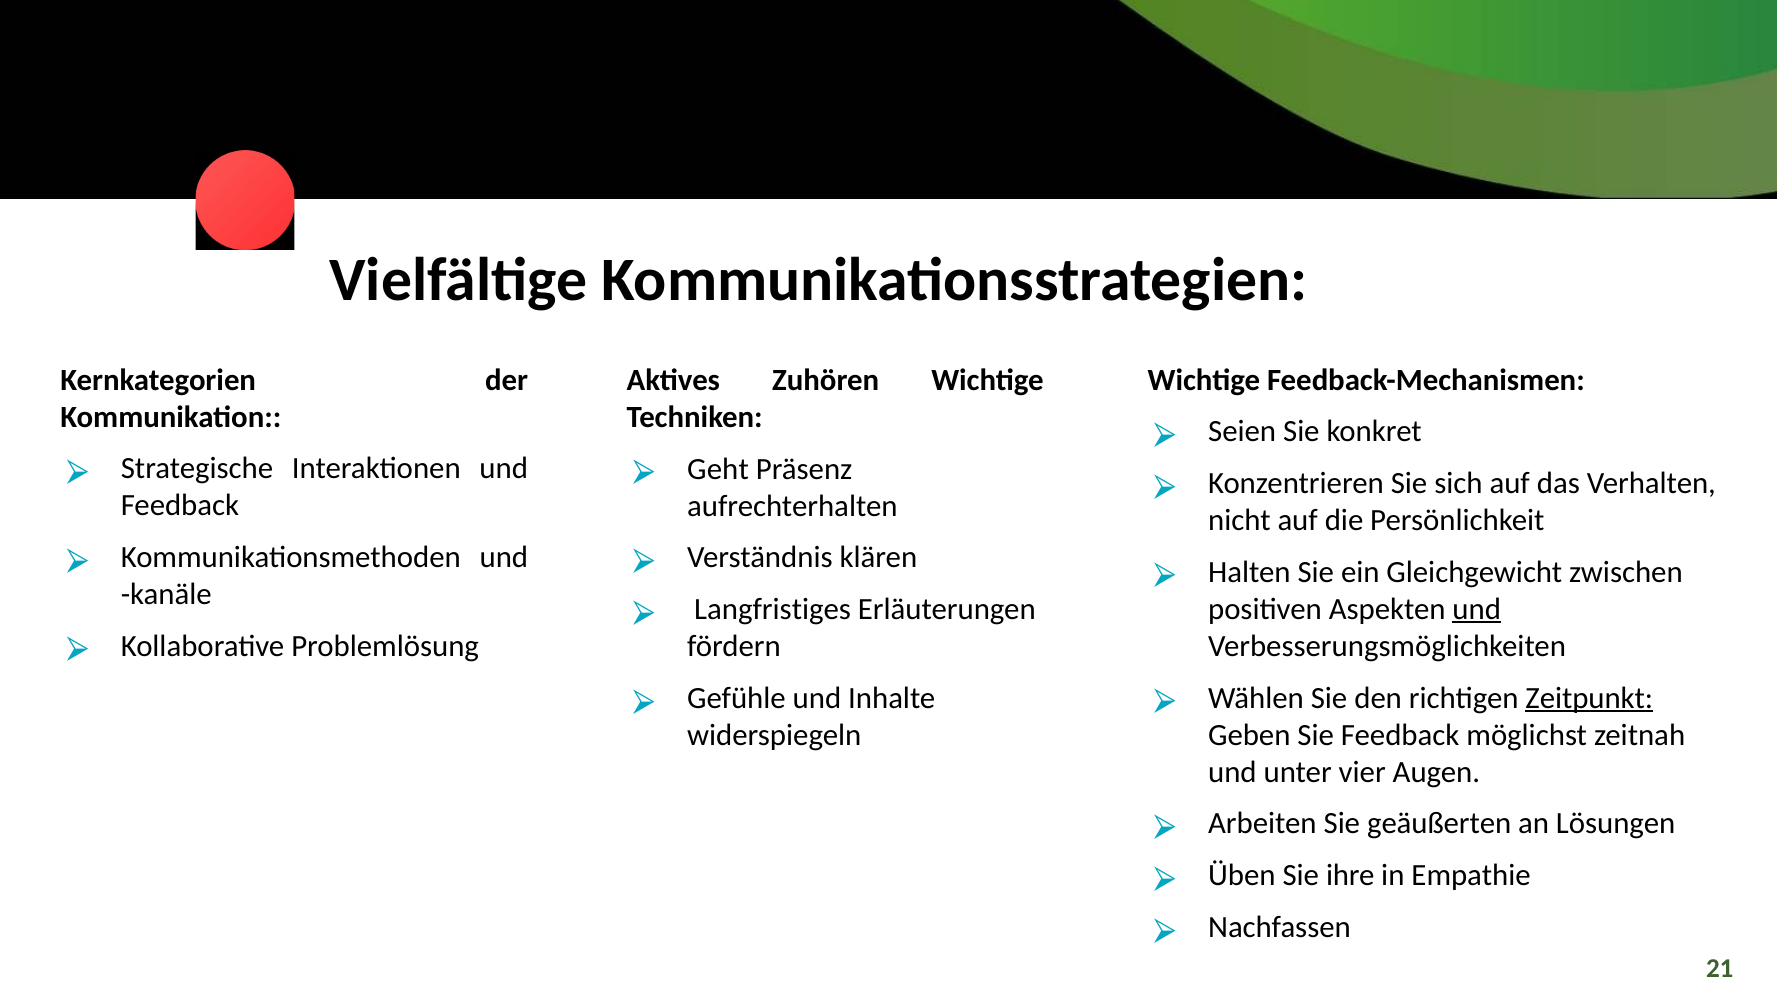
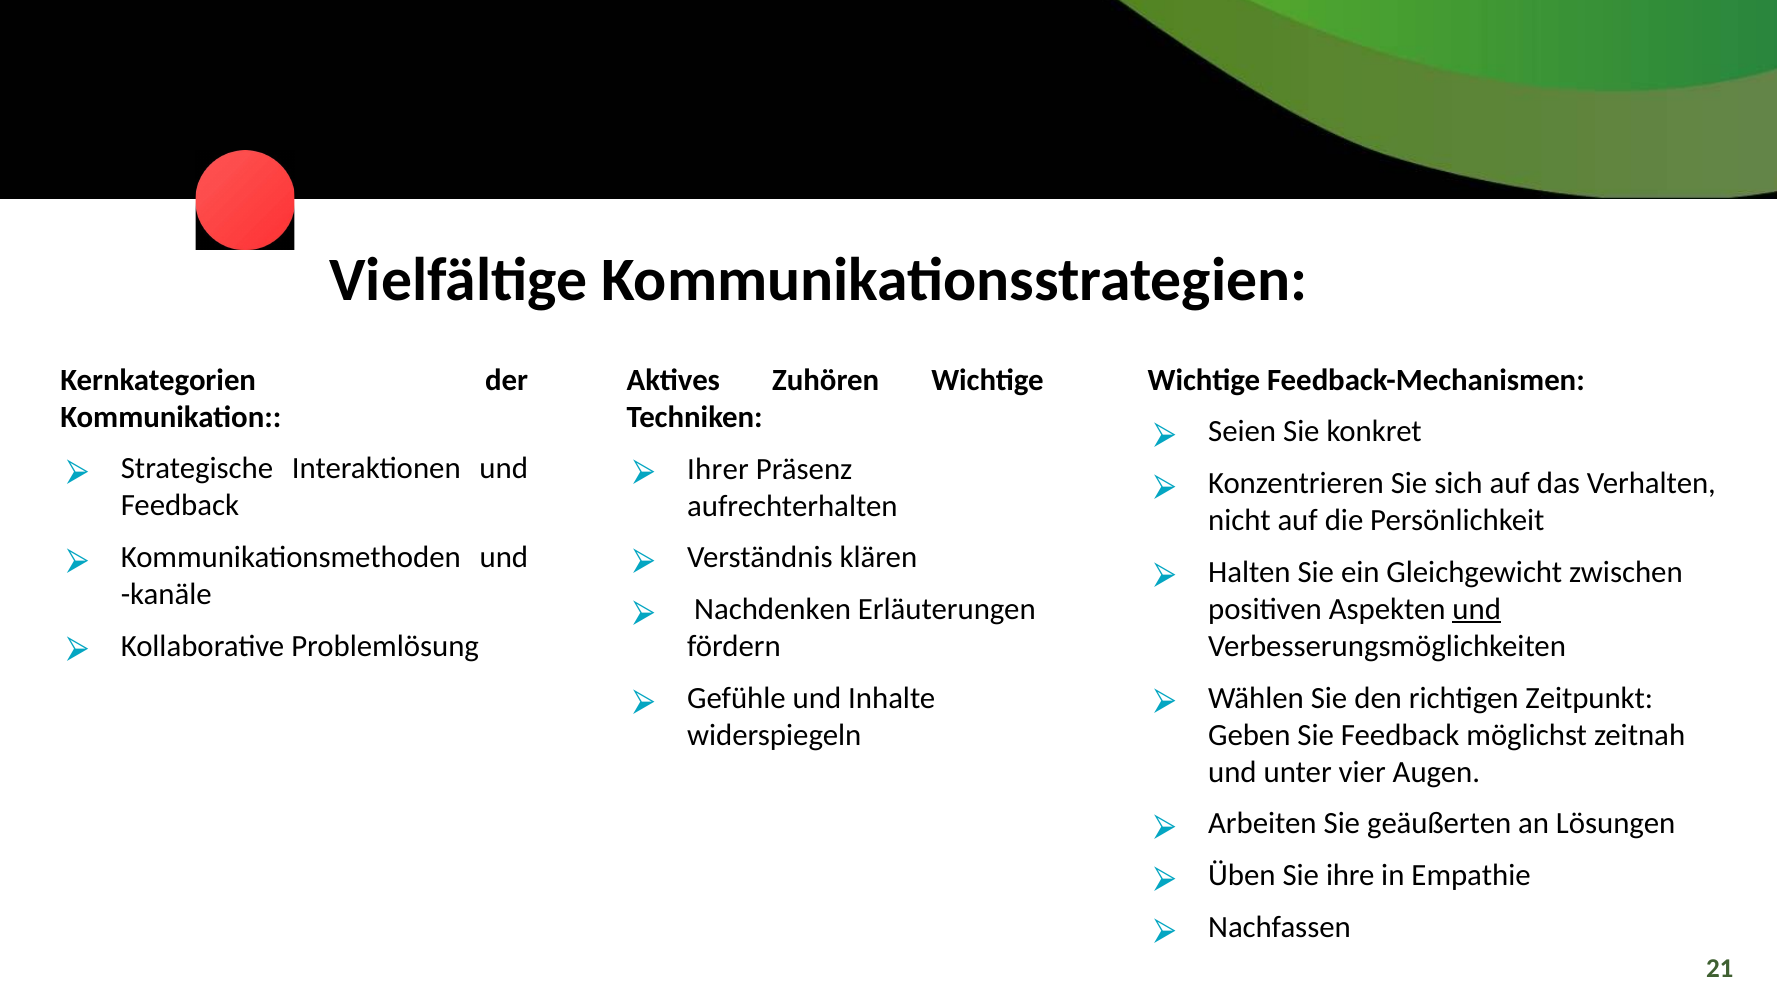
Geht: Geht -> Ihrer
Langfristiges: Langfristiges -> Nachdenken
Zeitpunkt underline: present -> none
